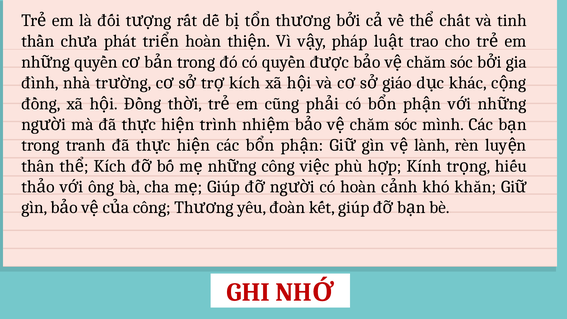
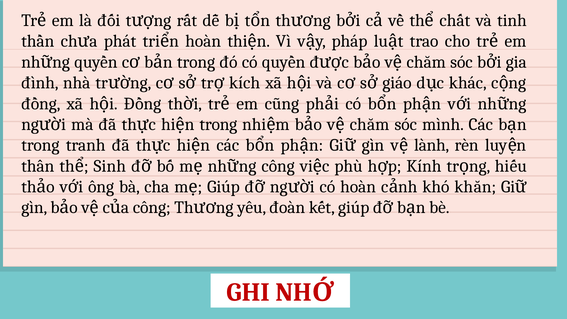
trình at (218, 124): trình -> trong
Kích at (110, 166): Kích -> Sinh
